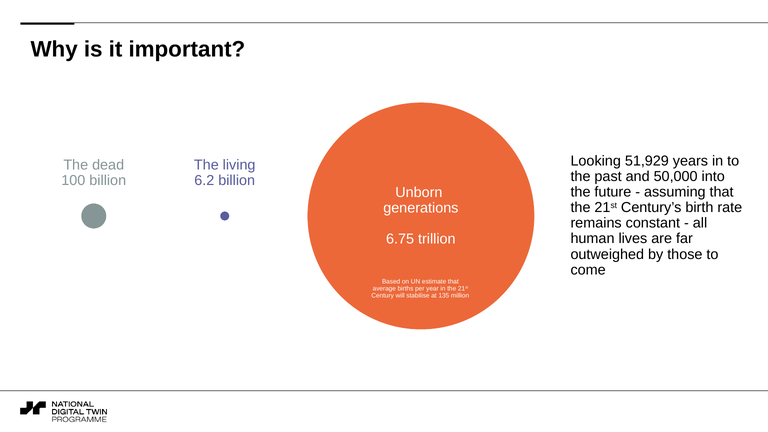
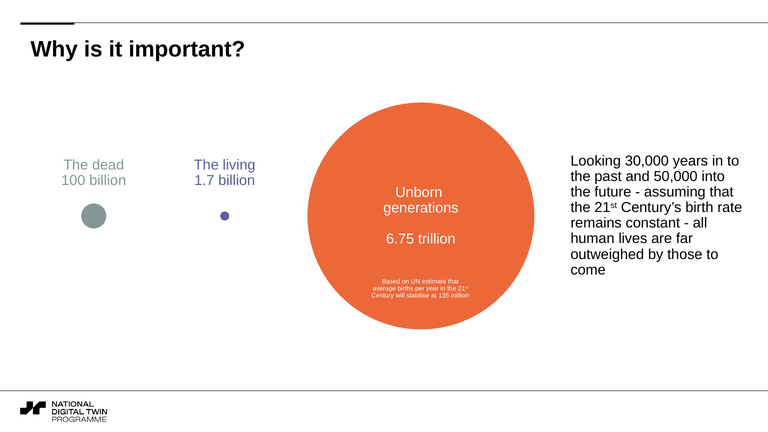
51,929: 51,929 -> 30,000
6.2: 6.2 -> 1.7
